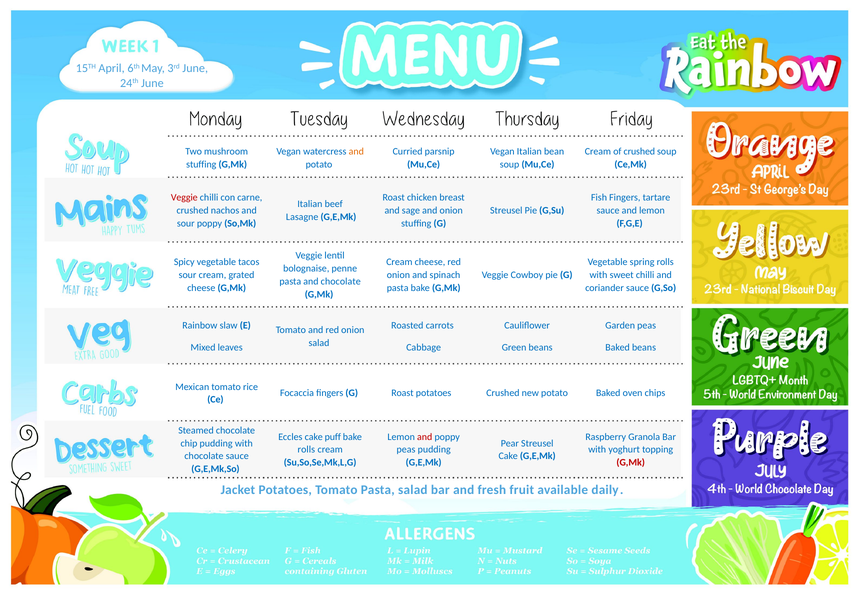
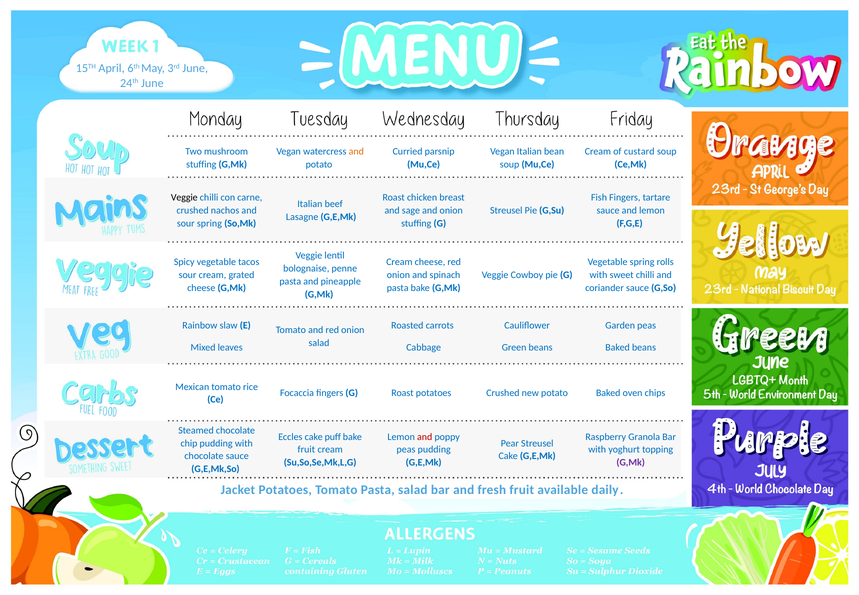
of crushed: crushed -> custard
Veggie at (184, 197) colour: red -> black
sour poppy: poppy -> spring
and chocolate: chocolate -> pineapple
rolls at (306, 449): rolls -> fruit
G,Mk at (631, 462) colour: red -> purple
